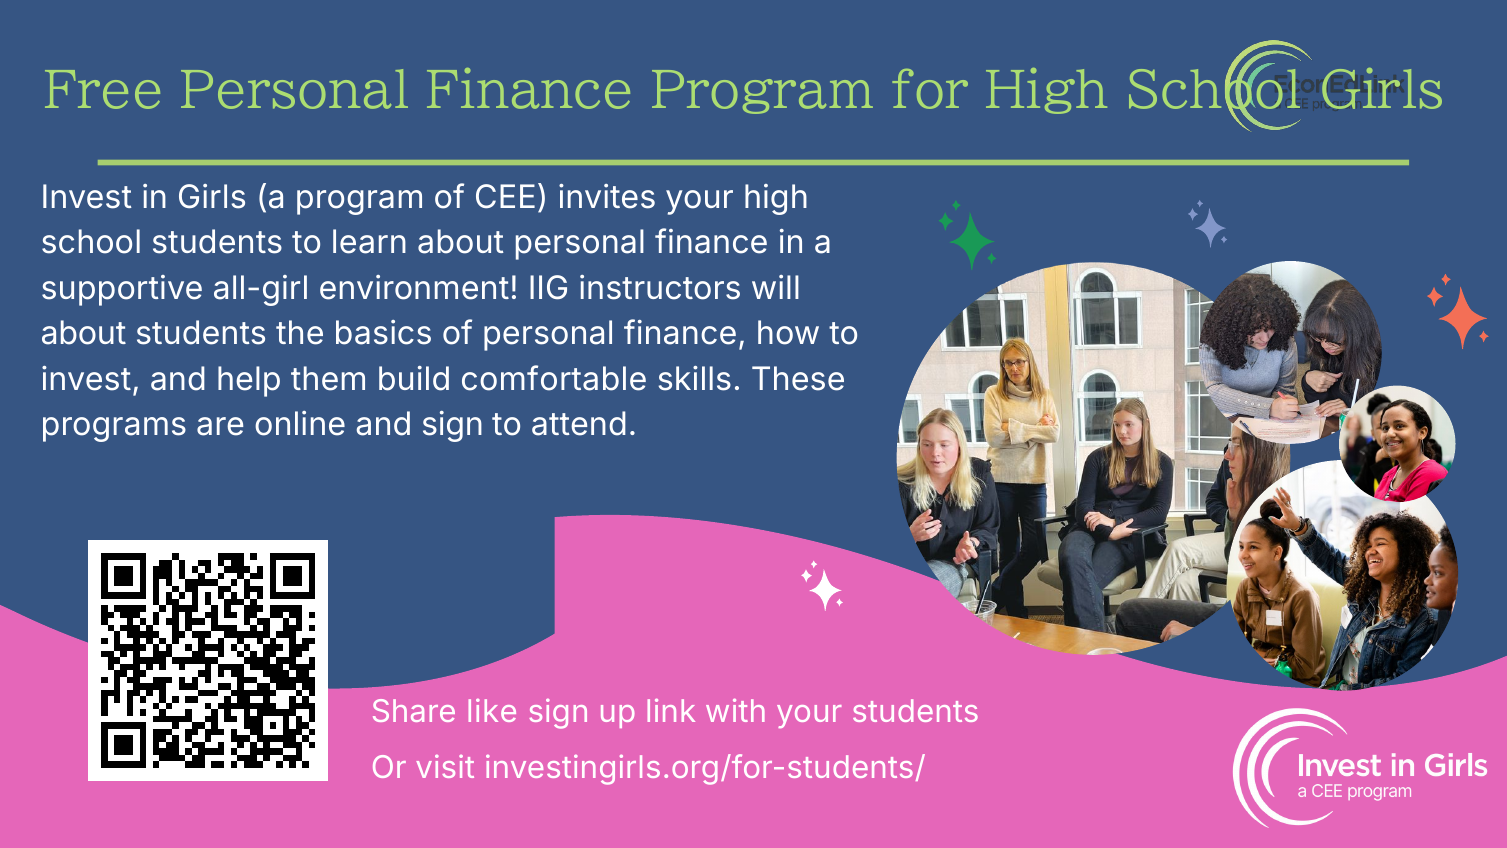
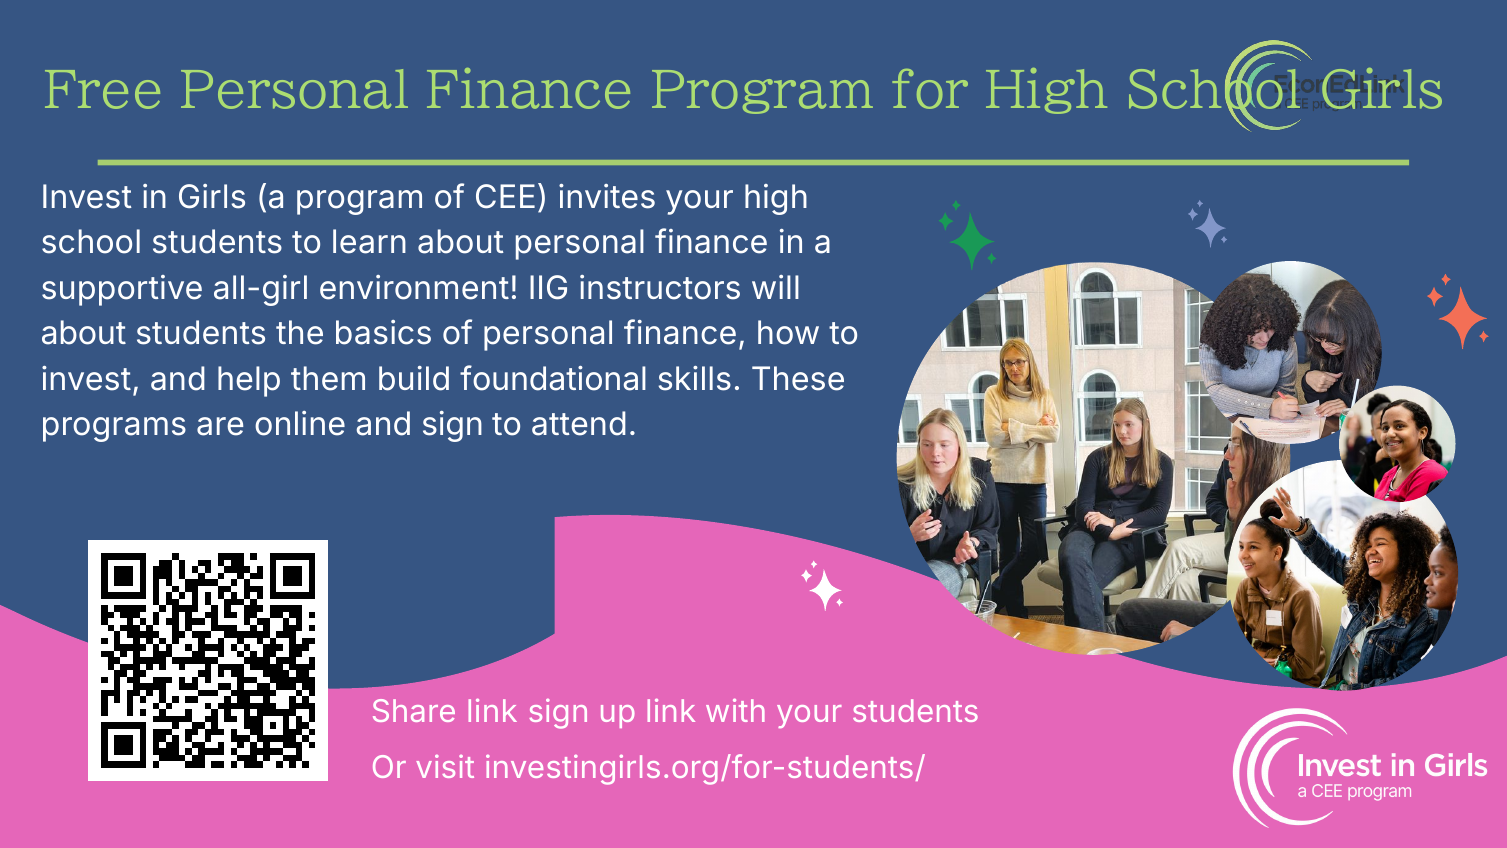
comfortable: comfortable -> foundational
Share like: like -> link
